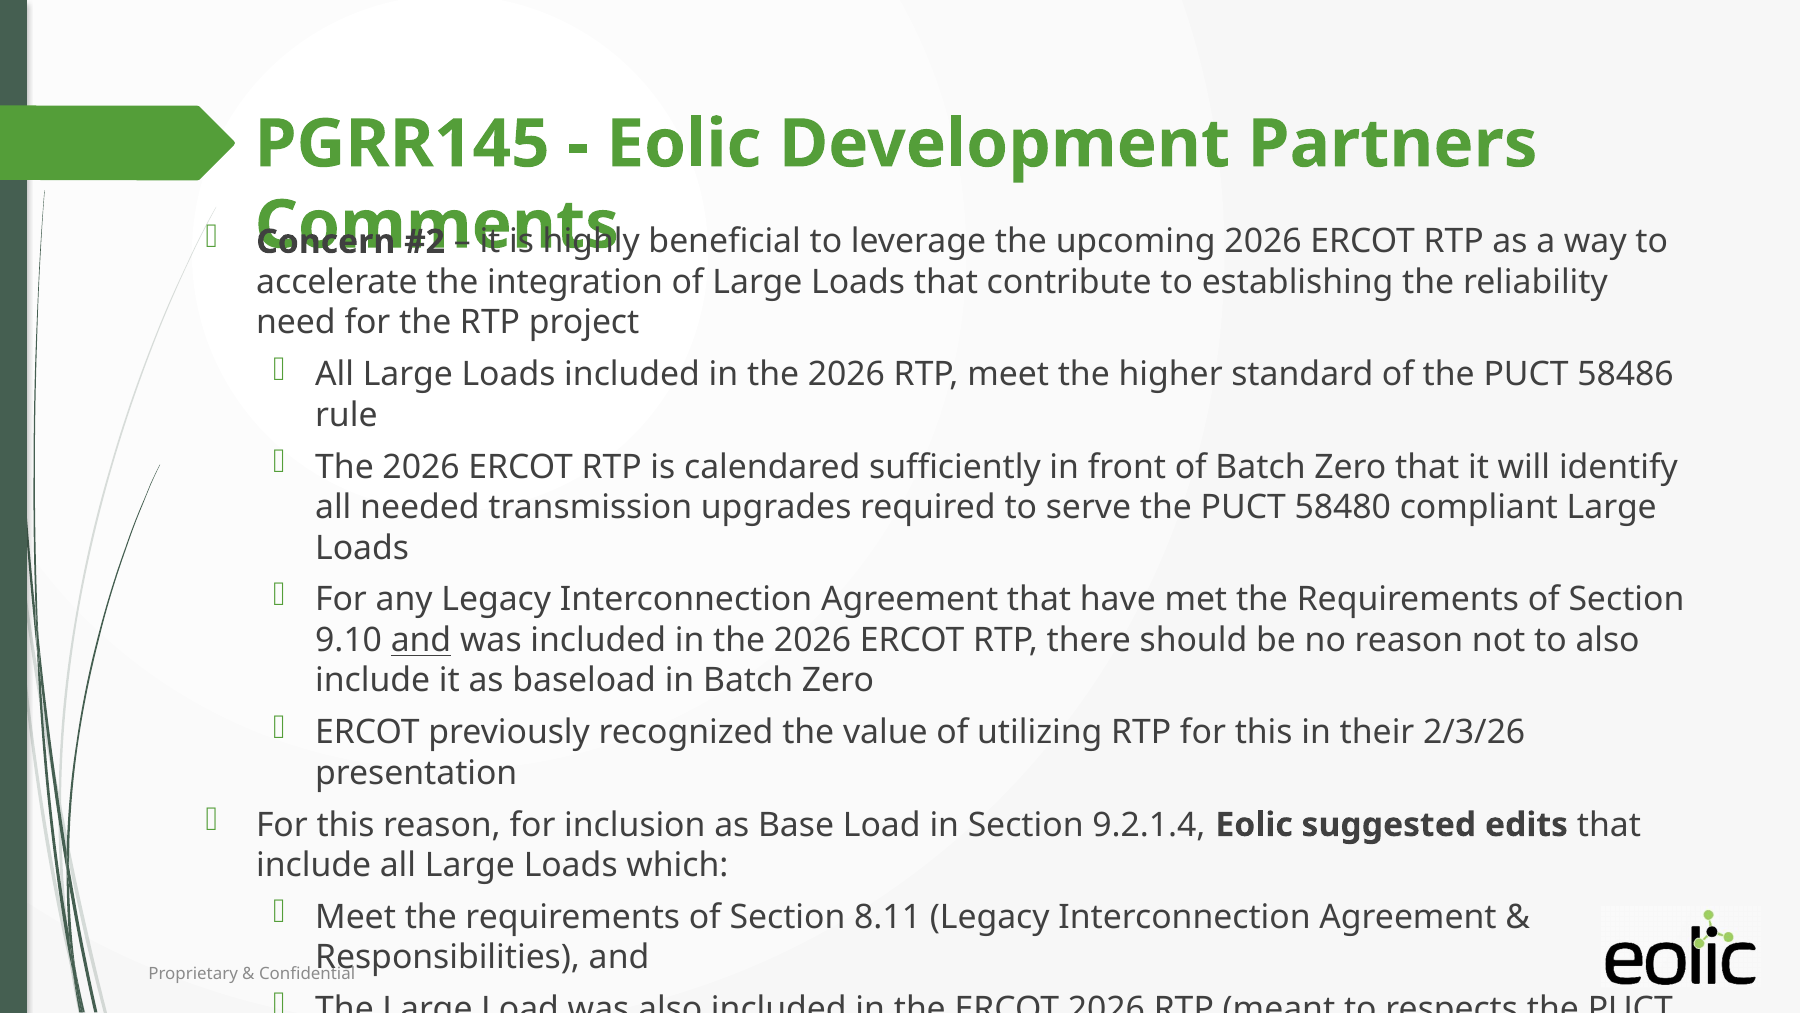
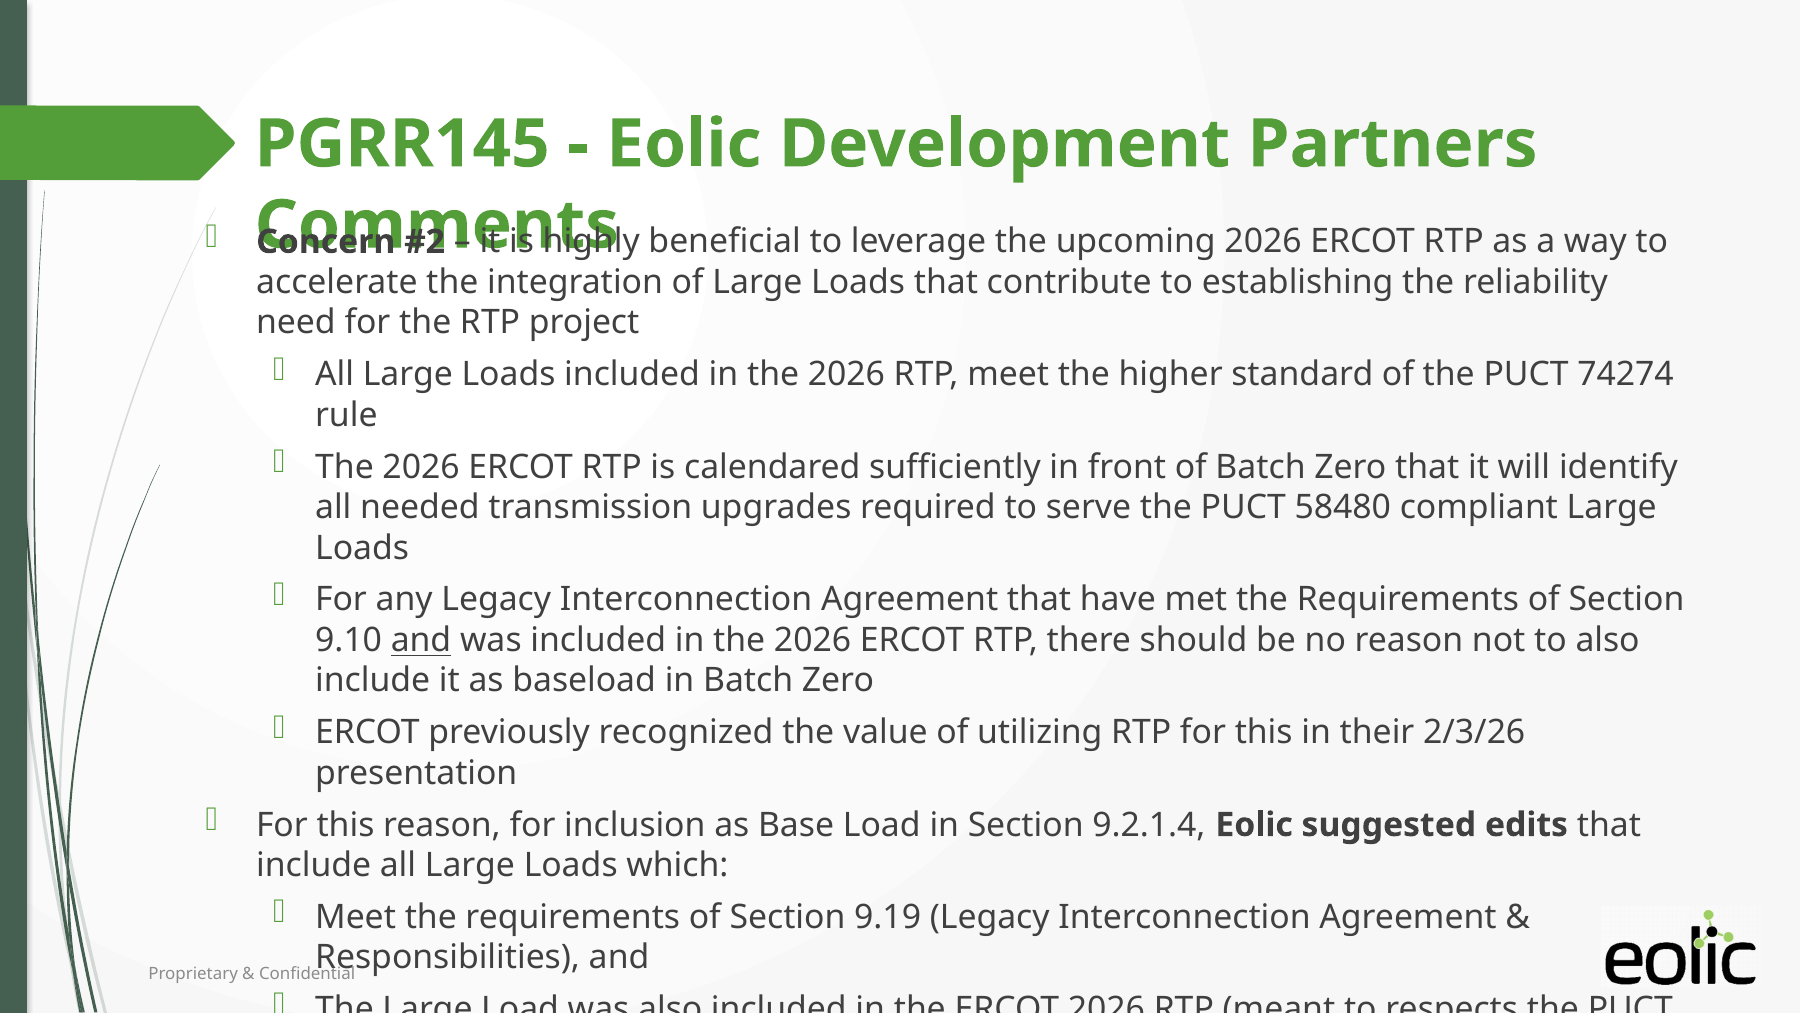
58486: 58486 -> 74274
8.11: 8.11 -> 9.19
